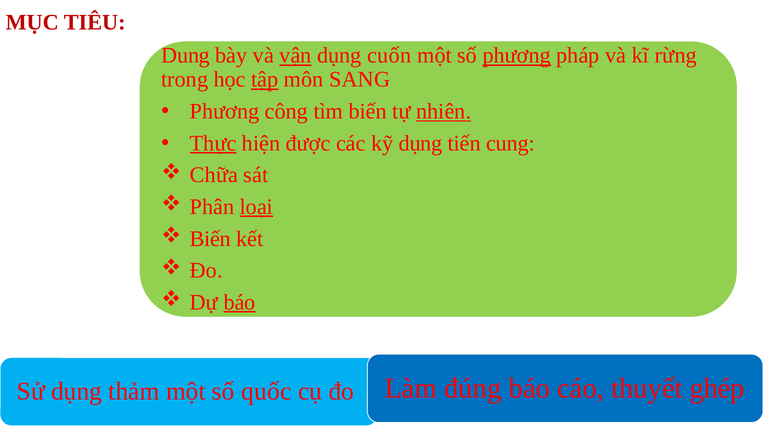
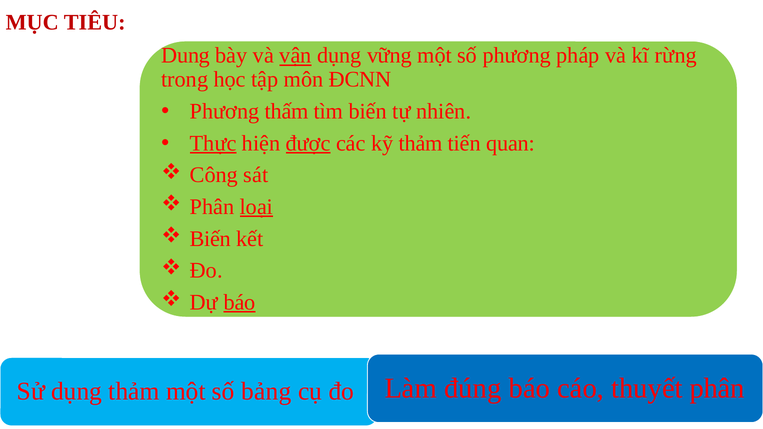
cuốn: cuốn -> vững
phương at (517, 56) underline: present -> none
tập underline: present -> none
SANG: SANG -> ĐCNN
công: công -> thấm
nhiên underline: present -> none
được underline: none -> present
kỹ dụng: dụng -> thảm
cung: cung -> quan
Chữa: Chữa -> Công
quốc: quốc -> bảng
thuyết ghép: ghép -> phân
